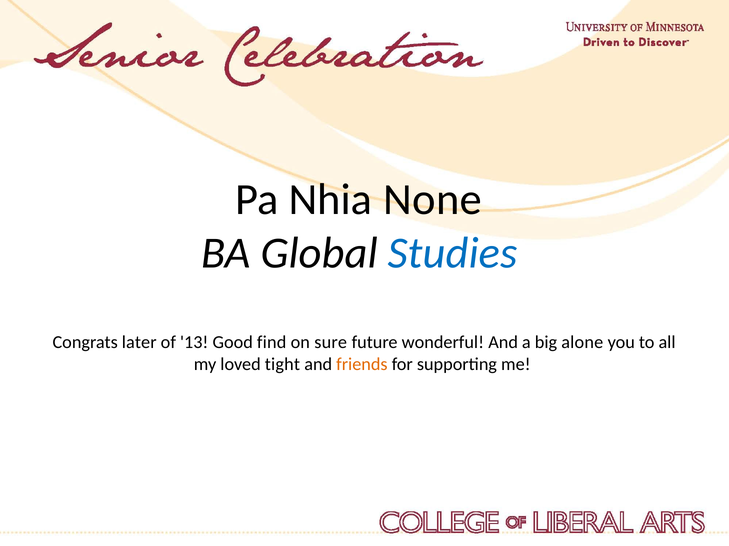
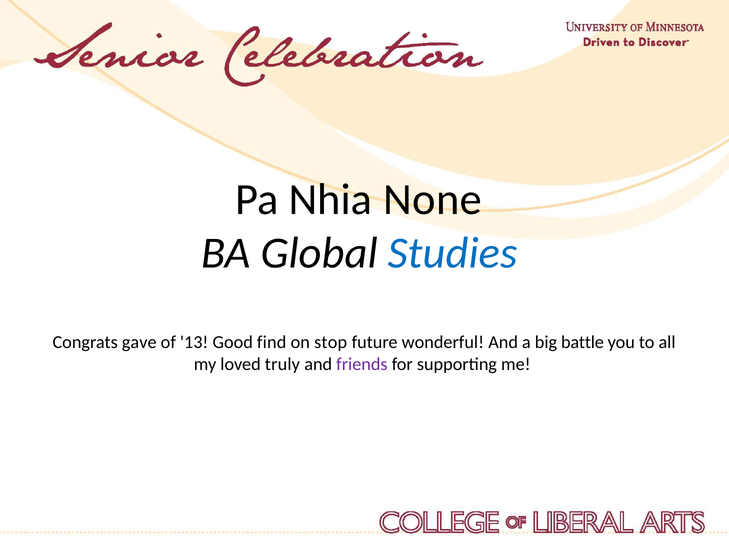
later: later -> gave
sure: sure -> stop
alone: alone -> battle
tight: tight -> truly
friends colour: orange -> purple
